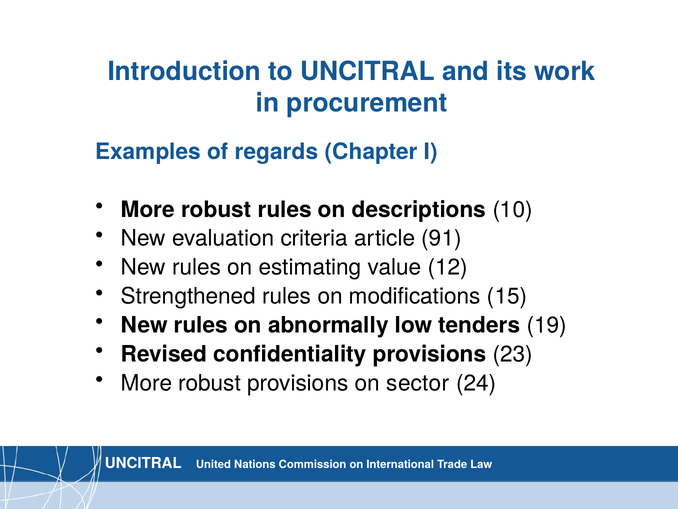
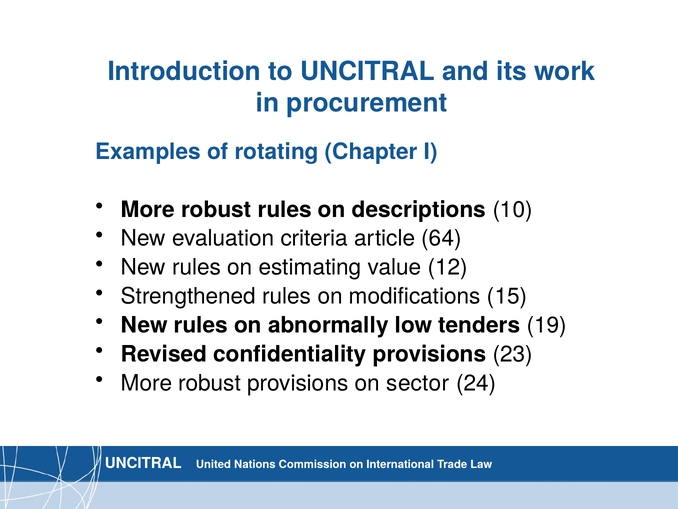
regards: regards -> rotating
91: 91 -> 64
